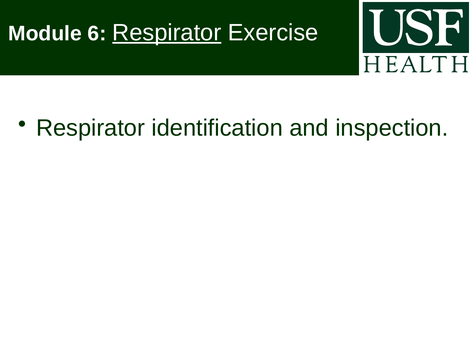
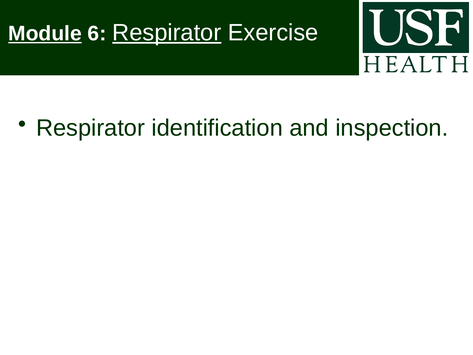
Module underline: none -> present
